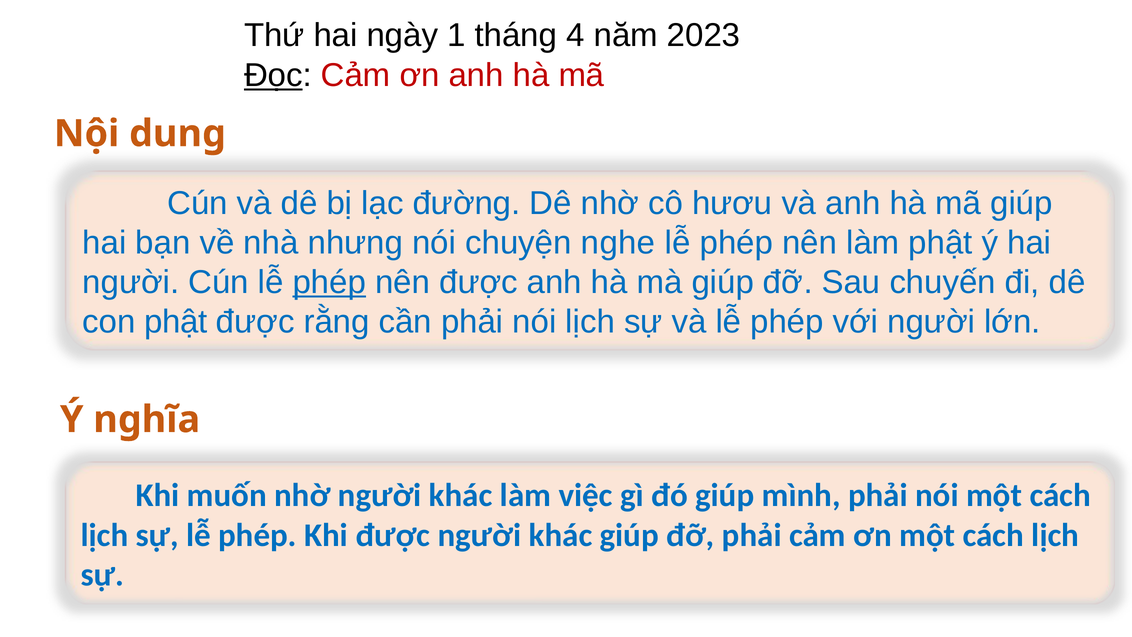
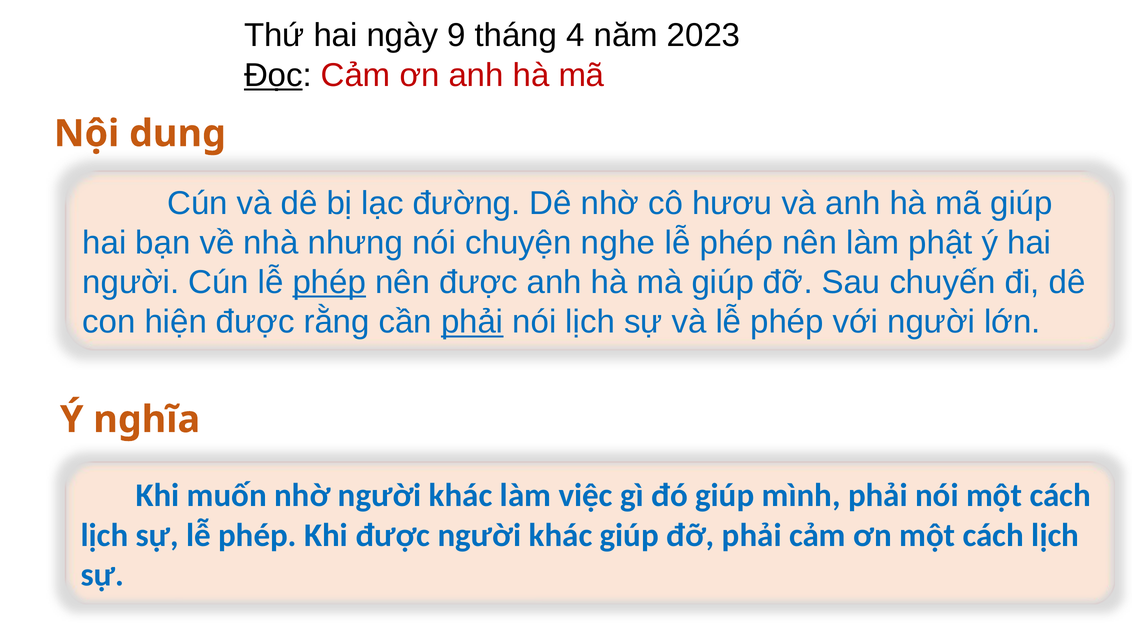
1: 1 -> 9
con phật: phật -> hiện
phải at (472, 322) underline: none -> present
